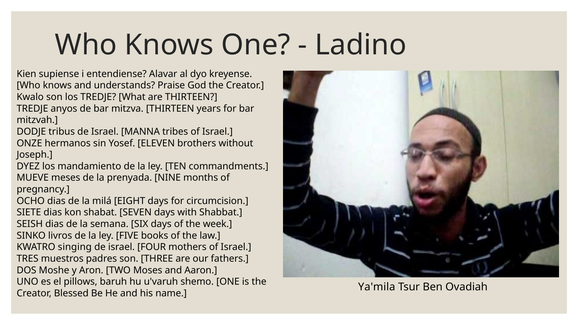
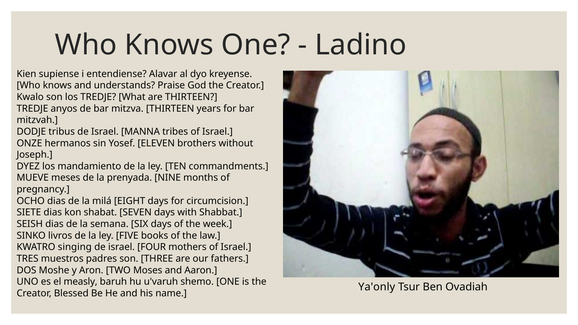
pillows: pillows -> measly
Ya'mila: Ya'mila -> Ya'only
